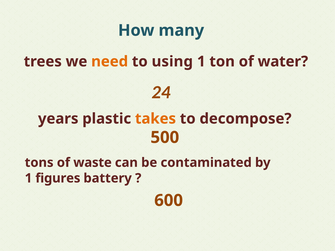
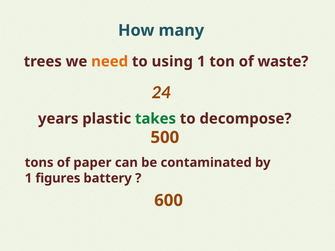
water: water -> waste
takes colour: orange -> green
waste: waste -> paper
